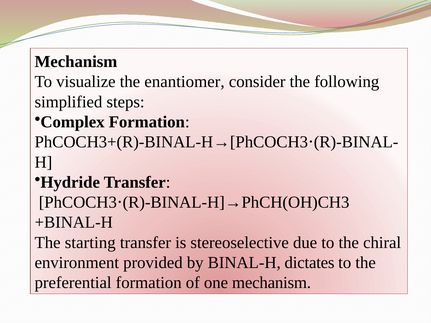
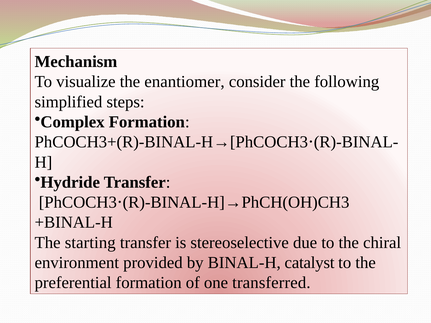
dictates: dictates -> catalyst
one mechanism: mechanism -> transferred
